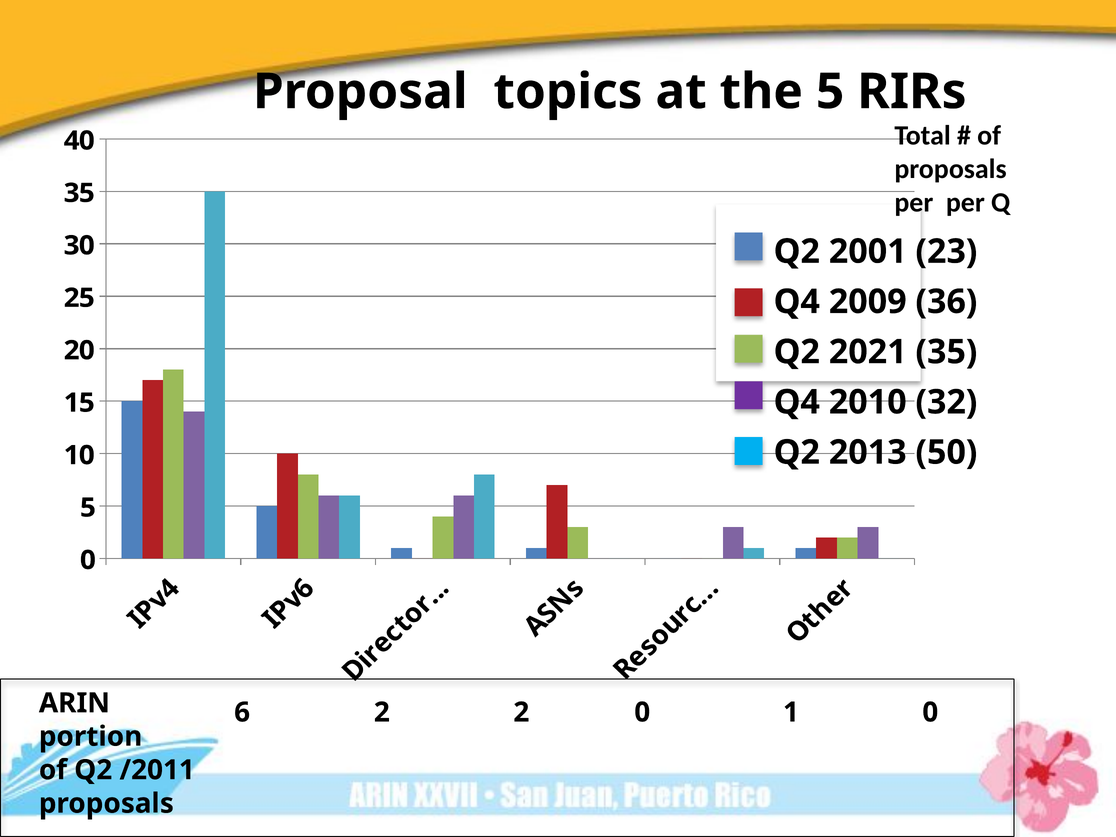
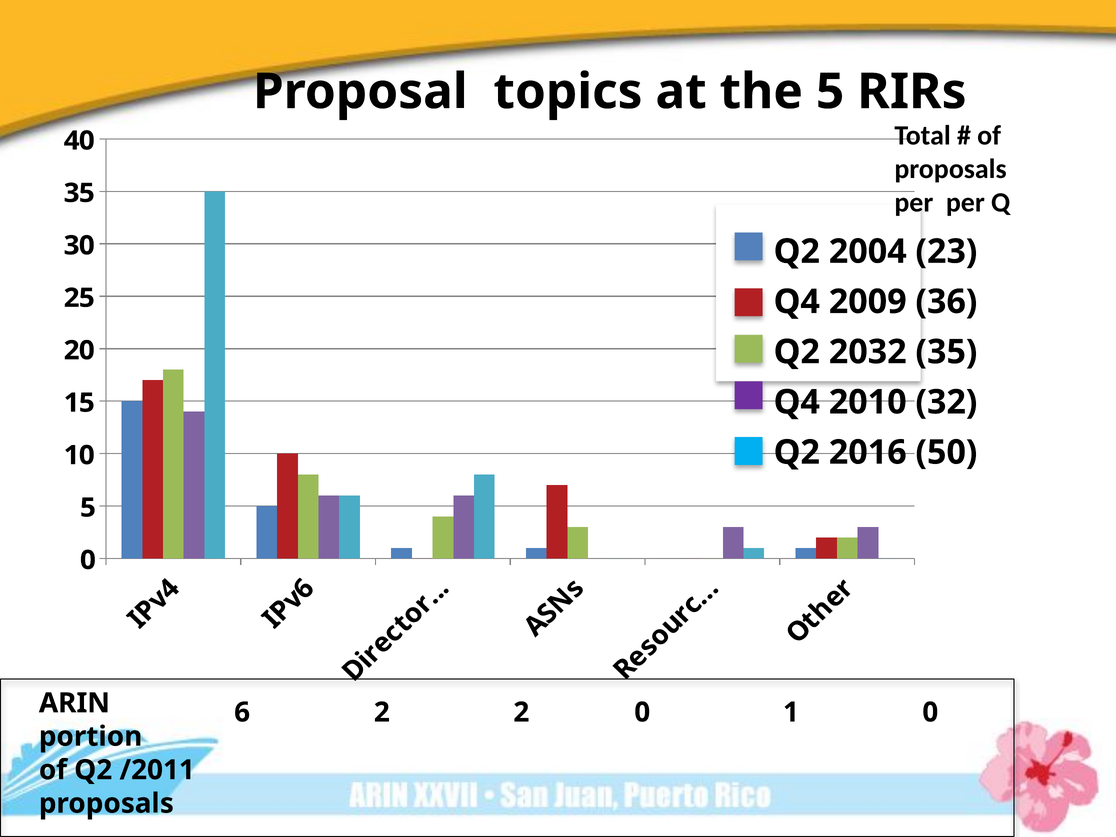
2001: 2001 -> 2004
2021: 2021 -> 2032
2013: 2013 -> 2016
